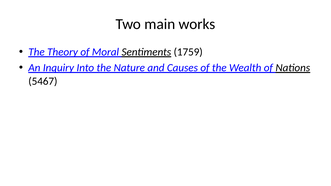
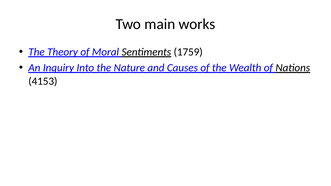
5467: 5467 -> 4153
